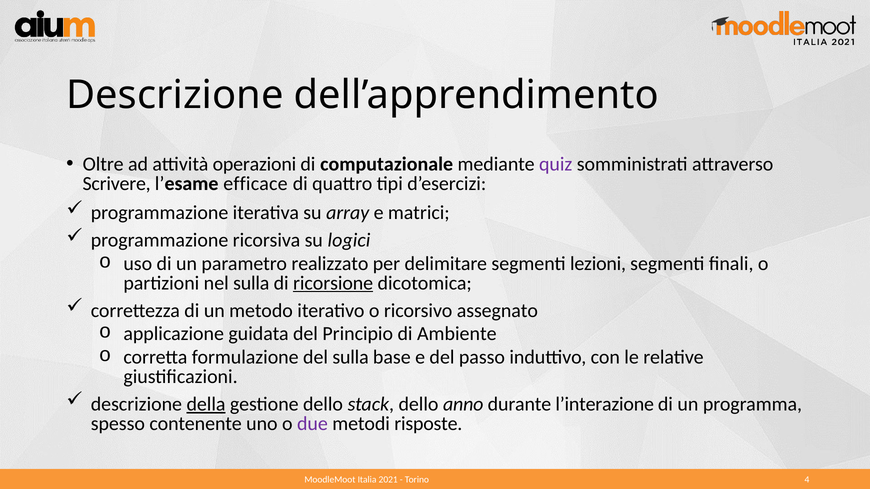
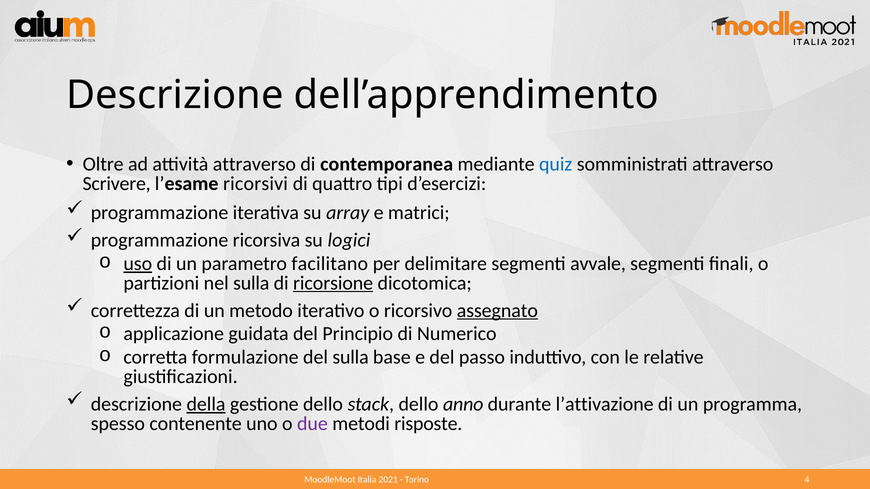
attività operazioni: operazioni -> attraverso
computazionale: computazionale -> contemporanea
quiz colour: purple -> blue
efficace: efficace -> ricorsivi
uso underline: none -> present
realizzato: realizzato -> facilitano
lezioni: lezioni -> avvale
assegnato underline: none -> present
Ambiente: Ambiente -> Numerico
l’interazione: l’interazione -> l’attivazione
